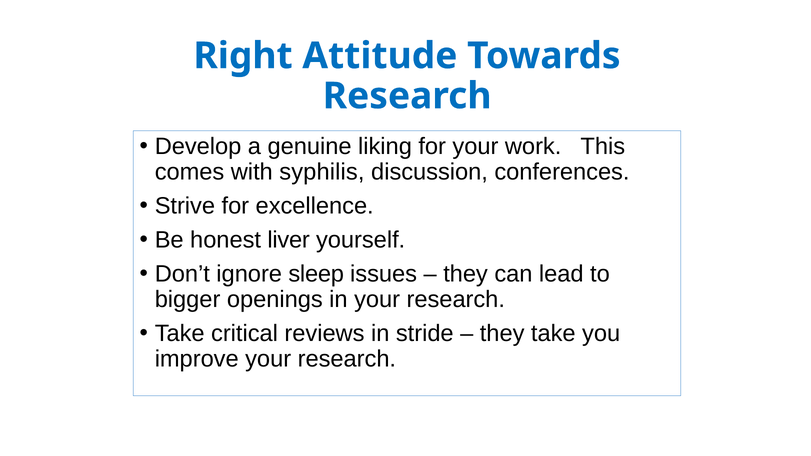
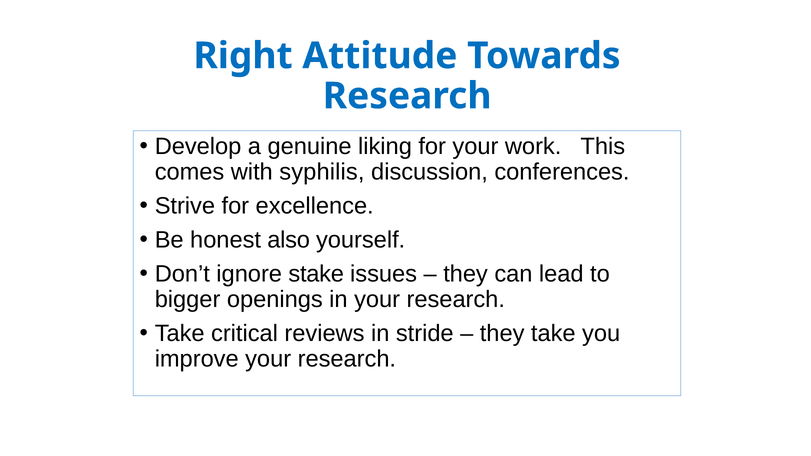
liver: liver -> also
sleep: sleep -> stake
